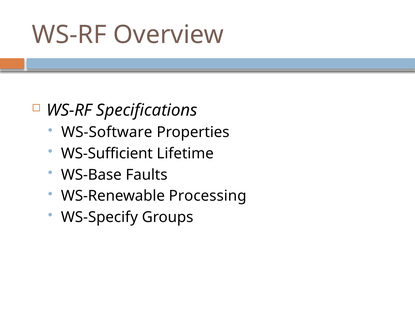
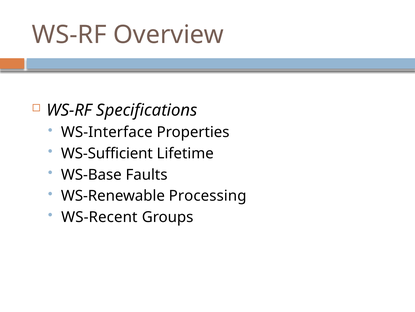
WS-Software: WS-Software -> WS-Interface
WS-Specify: WS-Specify -> WS-Recent
